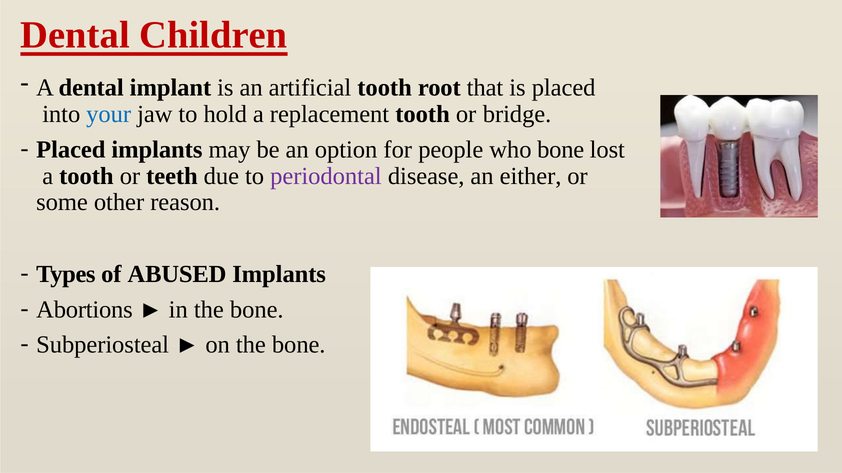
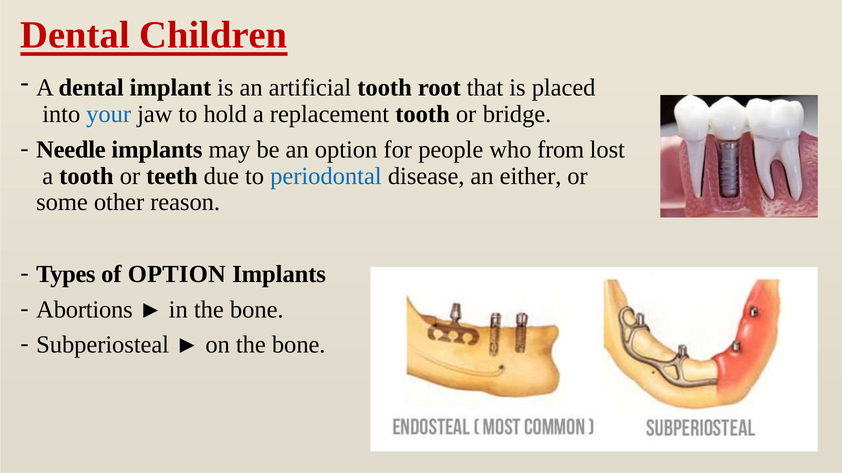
Placed at (71, 150): Placed -> Needle
who bone: bone -> from
periodontal colour: purple -> blue
of ABUSED: ABUSED -> OPTION
